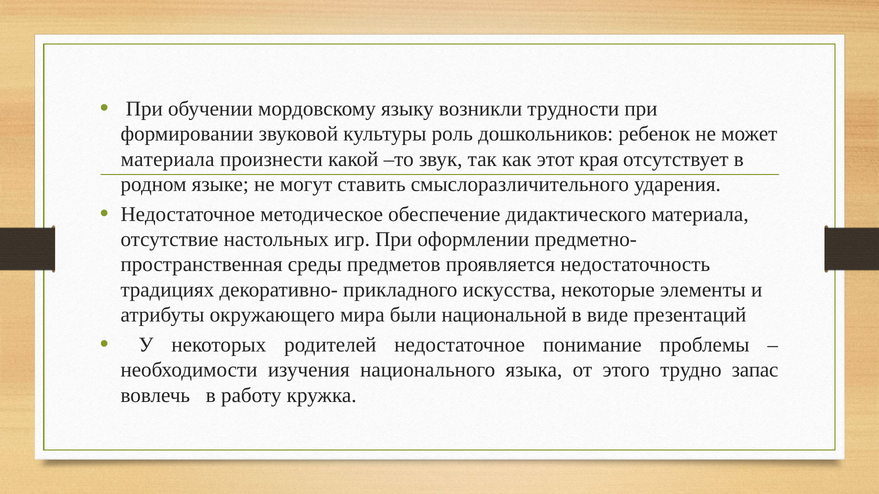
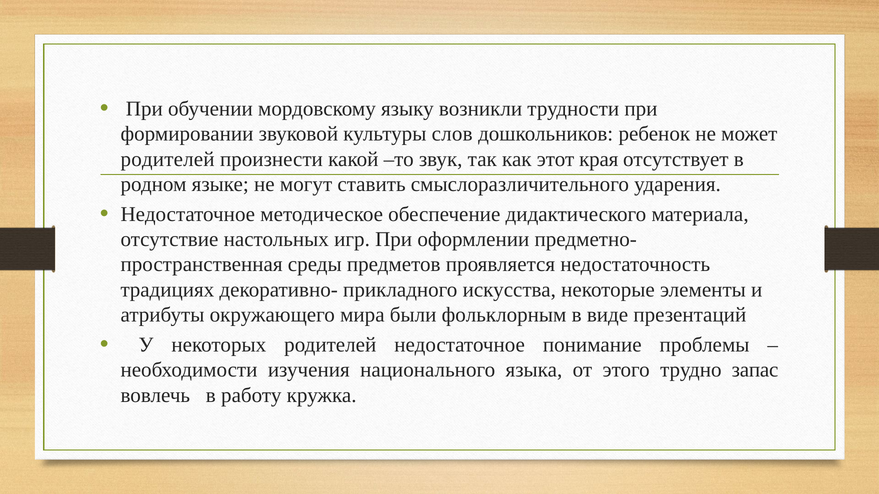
роль: роль -> слов
материала at (168, 159): материала -> родителей
национальной: национальной -> фольклорным
